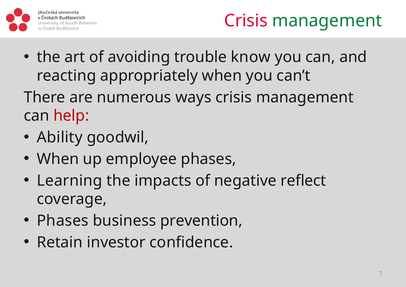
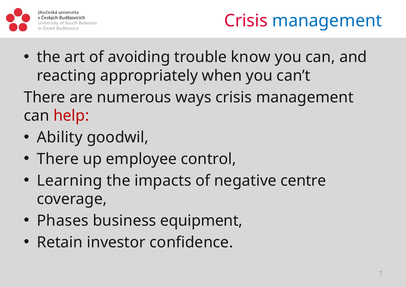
management at (327, 21) colour: green -> blue
When at (58, 159): When -> There
employee phases: phases -> control
reflect: reflect -> centre
prevention: prevention -> equipment
